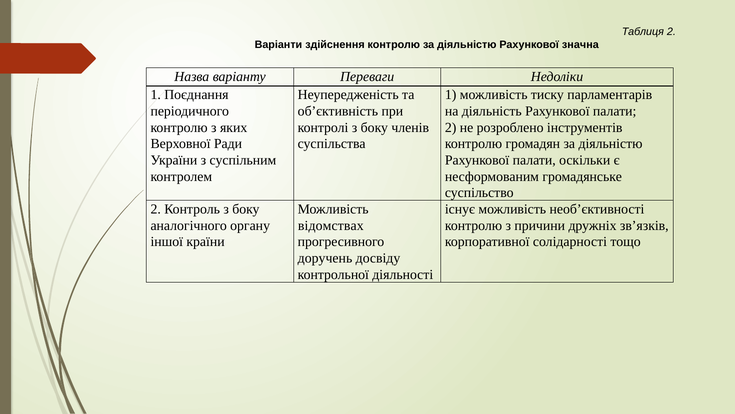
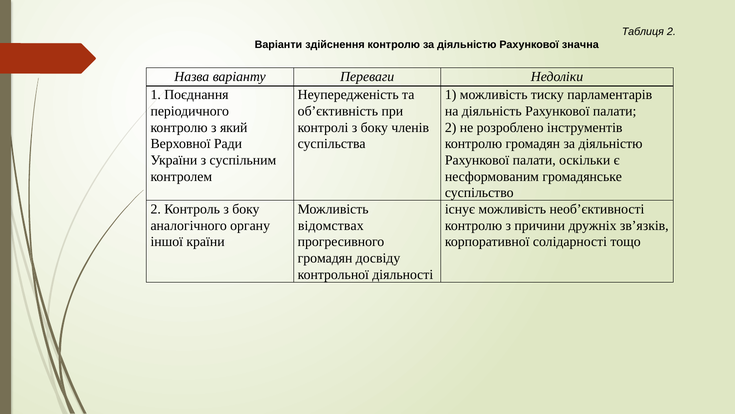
яких: яких -> який
доручень at (325, 258): доручень -> громадян
